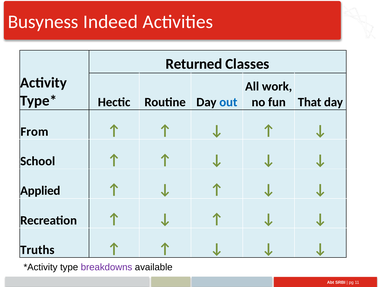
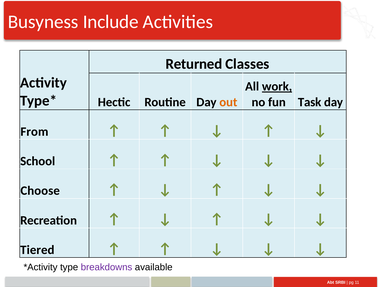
Indeed: Indeed -> Include
work underline: none -> present
out colour: blue -> orange
That: That -> Task
Applied: Applied -> Choose
Truths: Truths -> Tiered
